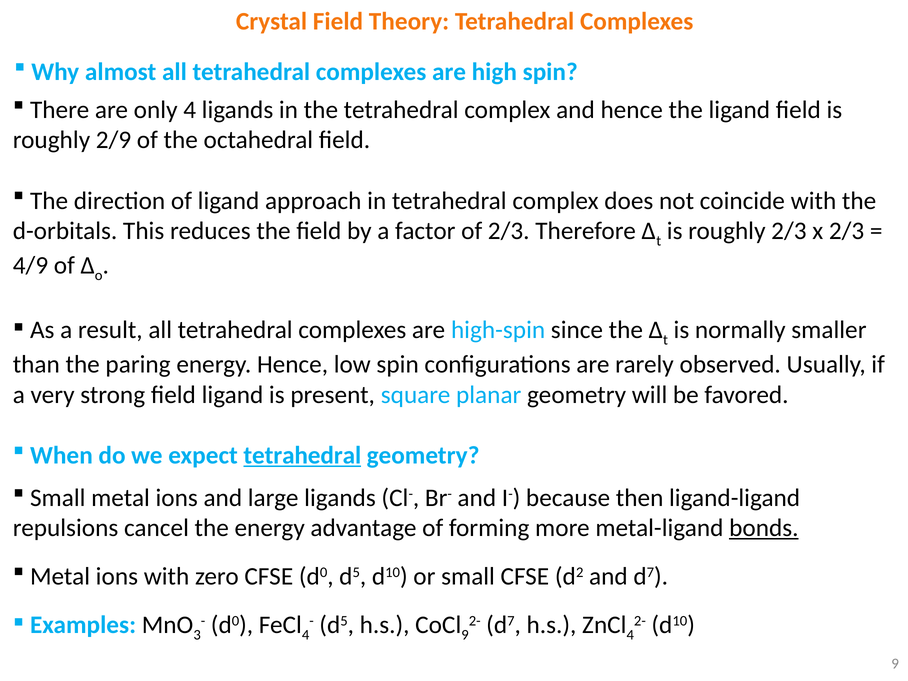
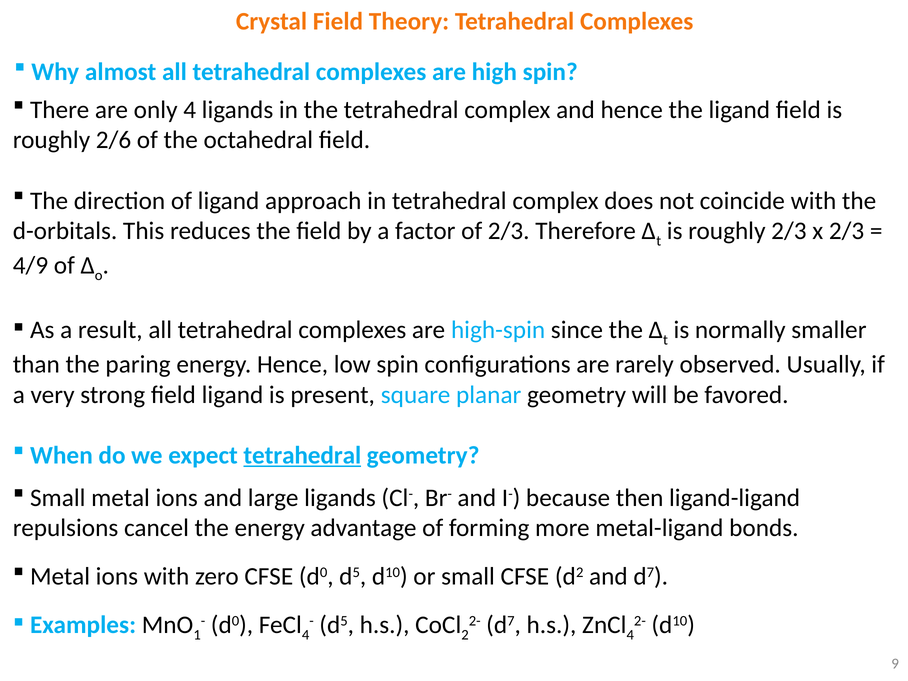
2/9: 2/9 -> 2/6
bonds underline: present -> none
3: 3 -> 1
9 at (465, 635): 9 -> 2
